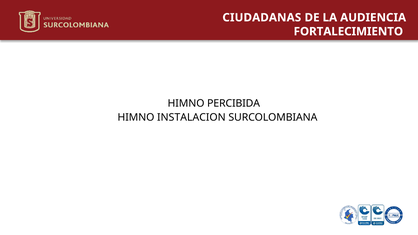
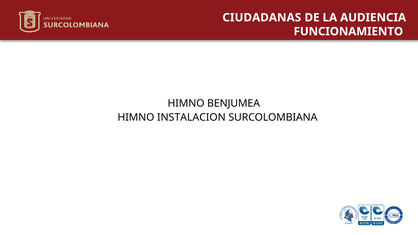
FORTALECIMIENTO: FORTALECIMIENTO -> FUNCIONAMIENTO
PERCIBIDA: PERCIBIDA -> BENJUMEA
